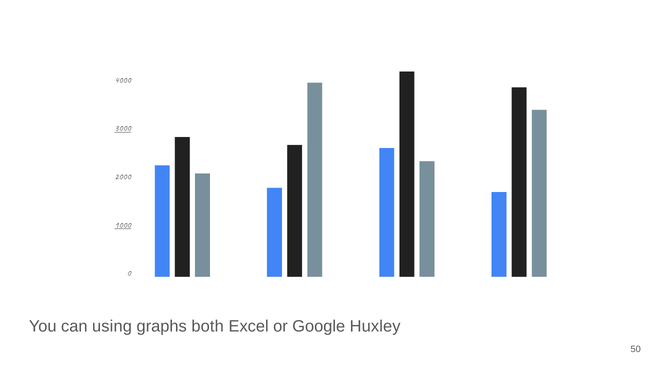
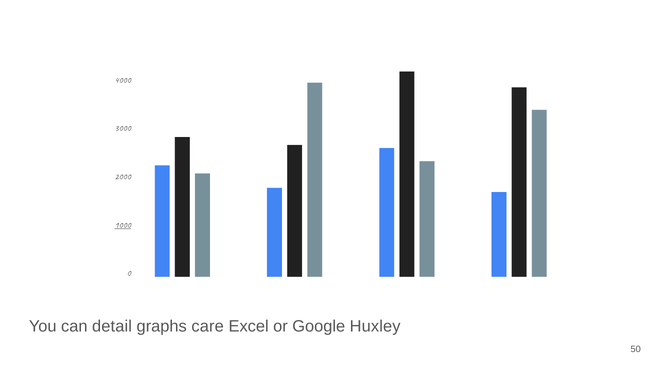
3000 underline: present -> none
using: using -> detail
both: both -> care
